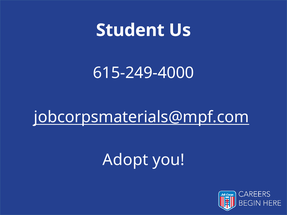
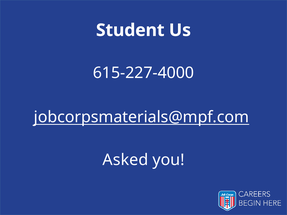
615-249-4000: 615-249-4000 -> 615-227-4000
Adopt: Adopt -> Asked
